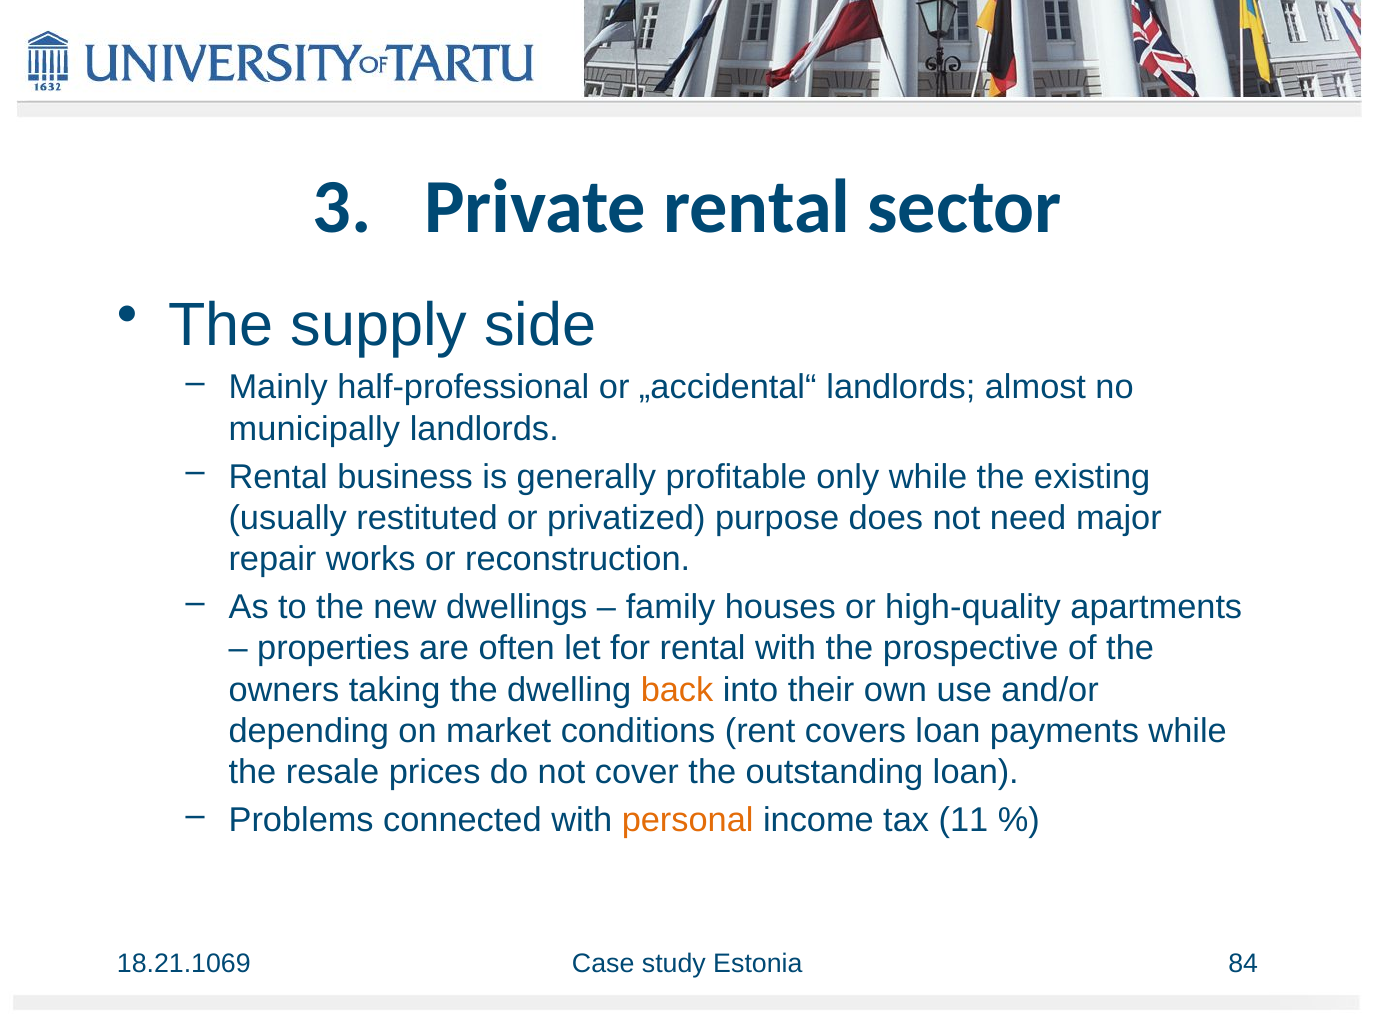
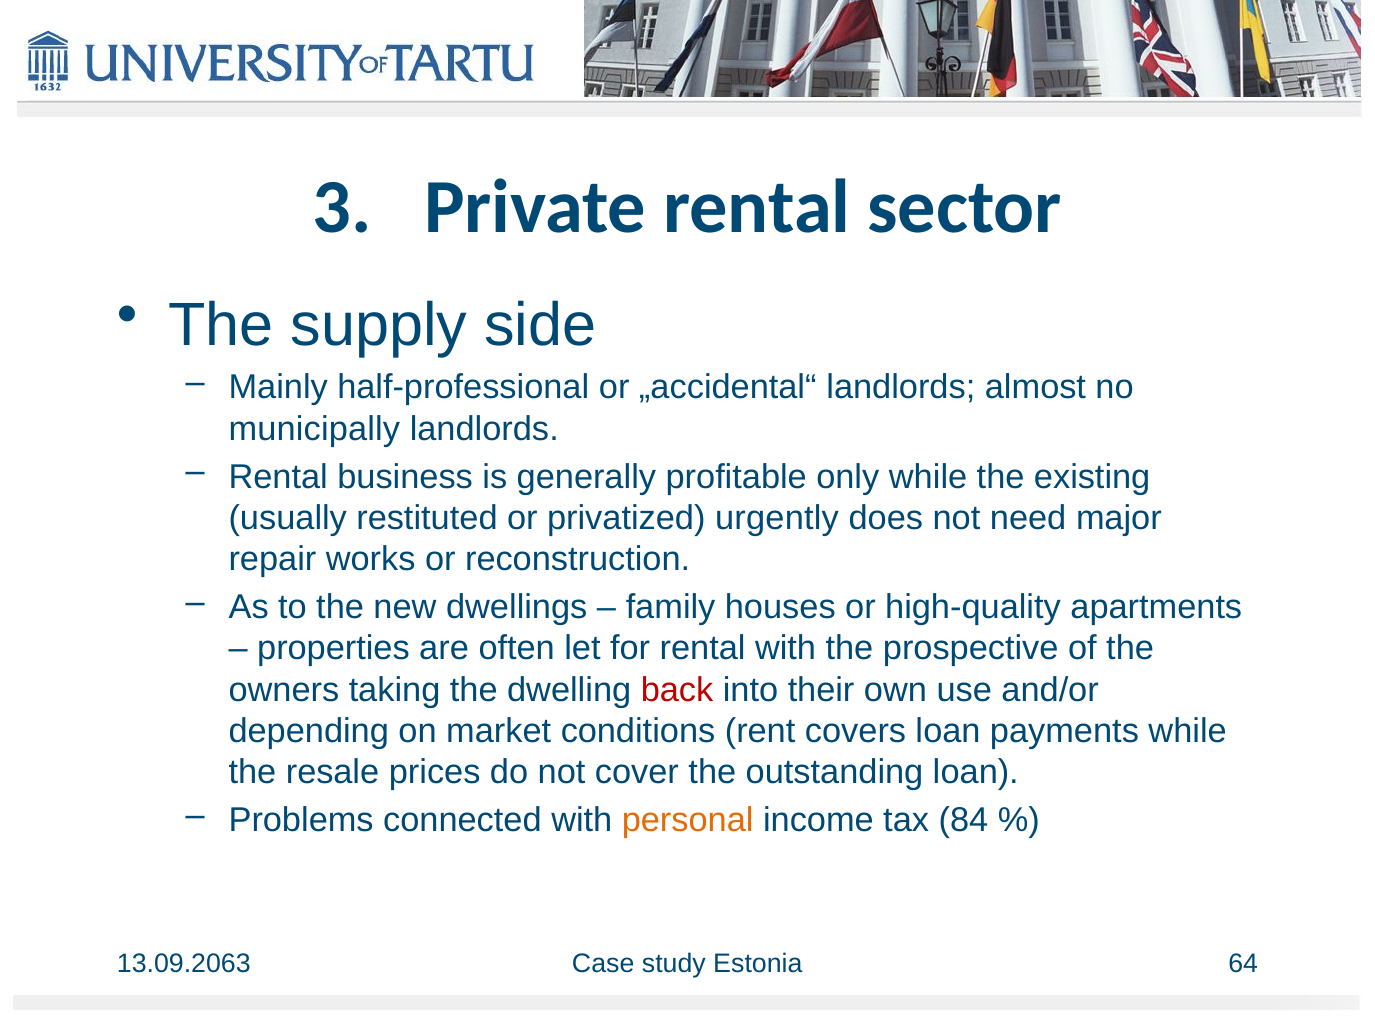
purpose: purpose -> urgently
back colour: orange -> red
11: 11 -> 84
18.21.1069: 18.21.1069 -> 13.09.2063
84: 84 -> 64
